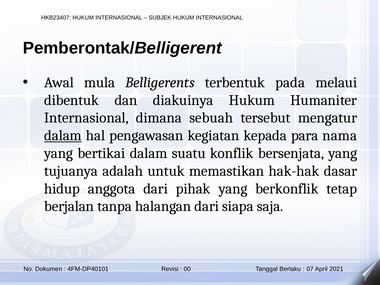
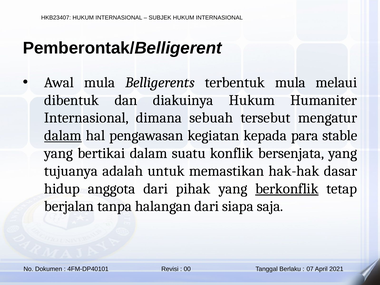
terbentuk pada: pada -> mula
nama: nama -> stable
berkonflik underline: none -> present
